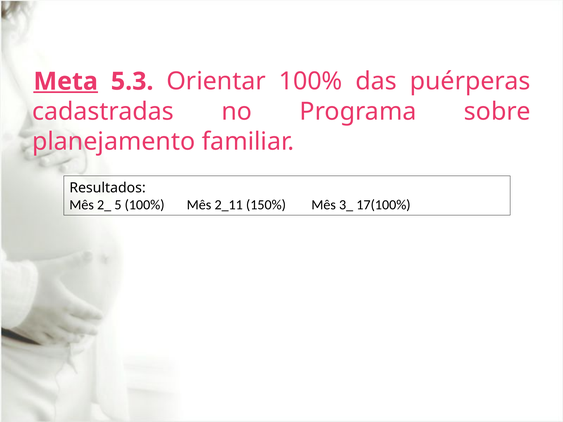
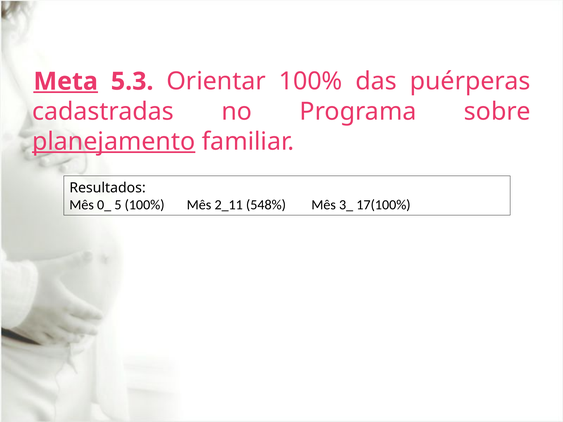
planejamento underline: none -> present
2_: 2_ -> 0_
150%: 150% -> 548%
